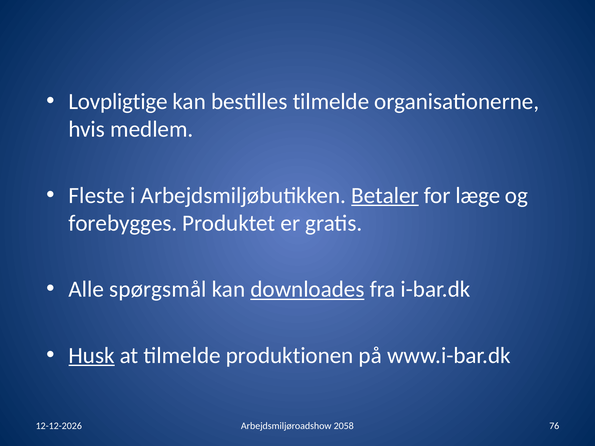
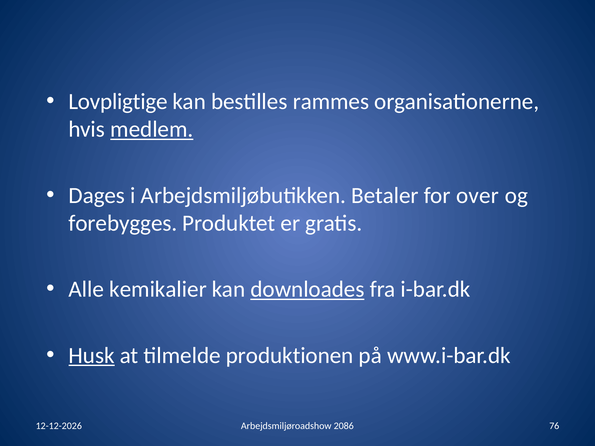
bestilles tilmelde: tilmelde -> rammes
medlem underline: none -> present
Fleste: Fleste -> Dages
Betaler underline: present -> none
læge: læge -> over
spørgsmål: spørgsmål -> kemikalier
2058: 2058 -> 2086
